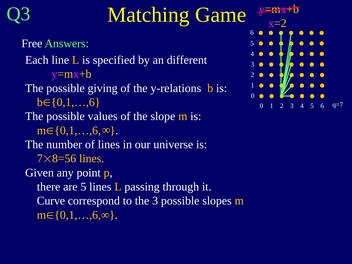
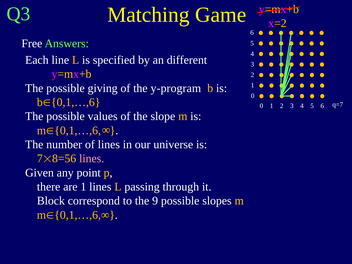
y-relations: y-relations -> y-program
lines at (92, 159) colour: yellow -> pink
are 5: 5 -> 1
Curve: Curve -> Block
the 3: 3 -> 9
